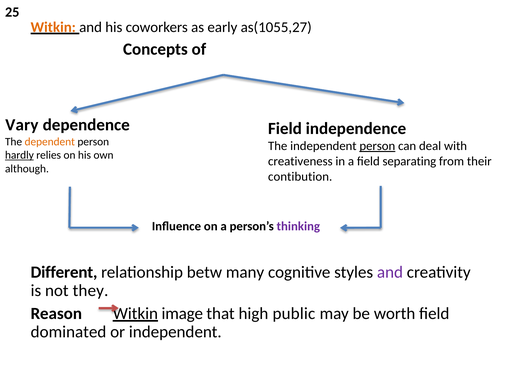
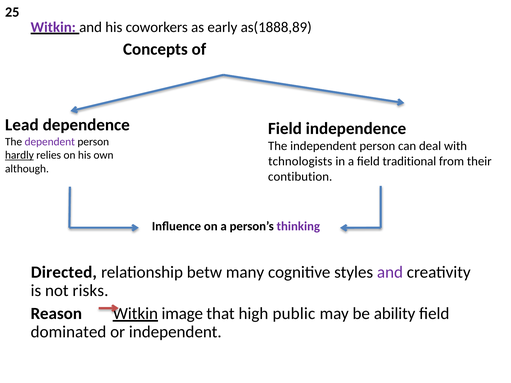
Witkin at (53, 27) colour: orange -> purple
as(1055,27: as(1055,27 -> as(1888,89
Vary: Vary -> Lead
dependent colour: orange -> purple
person at (377, 146) underline: present -> none
creativeness: creativeness -> tchnologists
separating: separating -> traditional
Different: Different -> Directed
they: they -> risks
worth: worth -> ability
